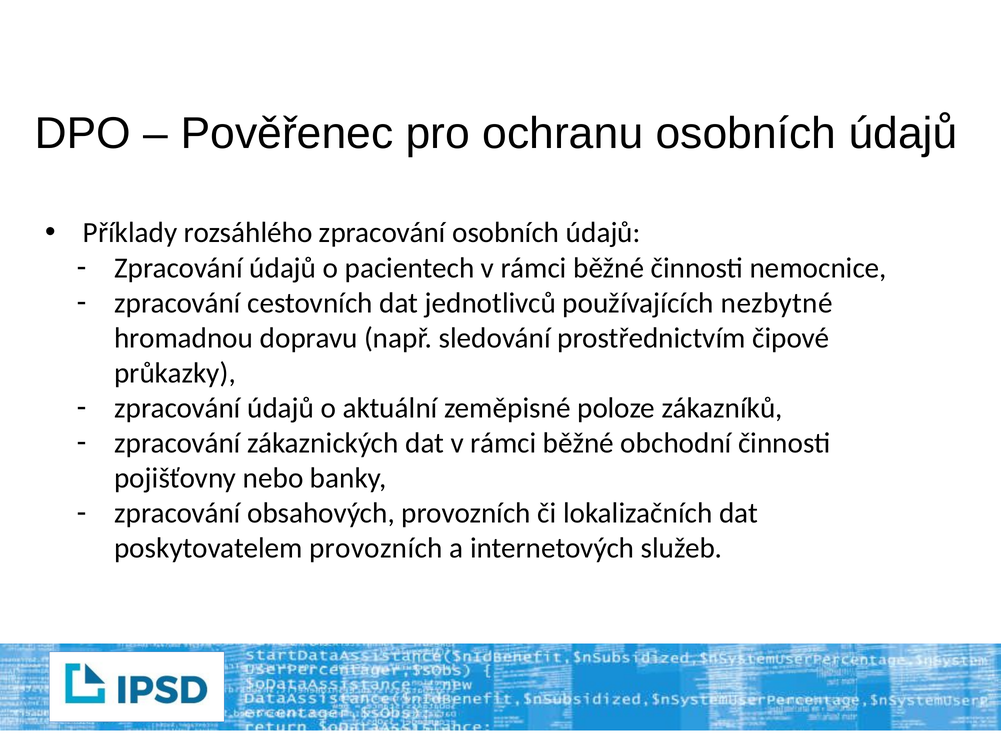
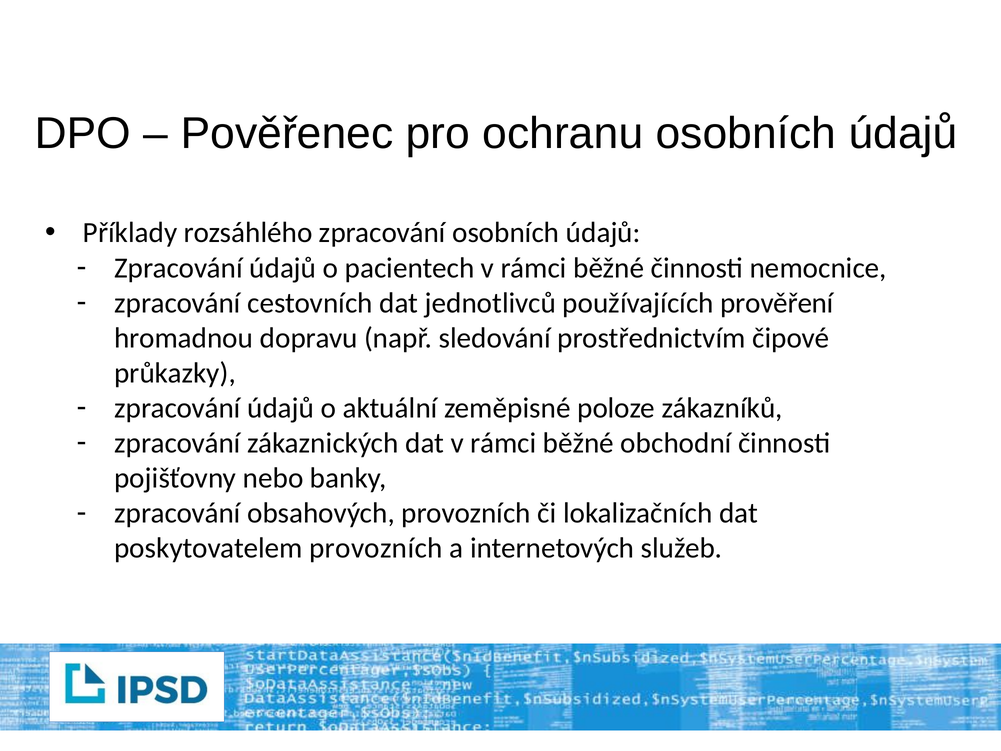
nezbytné: nezbytné -> prověření
